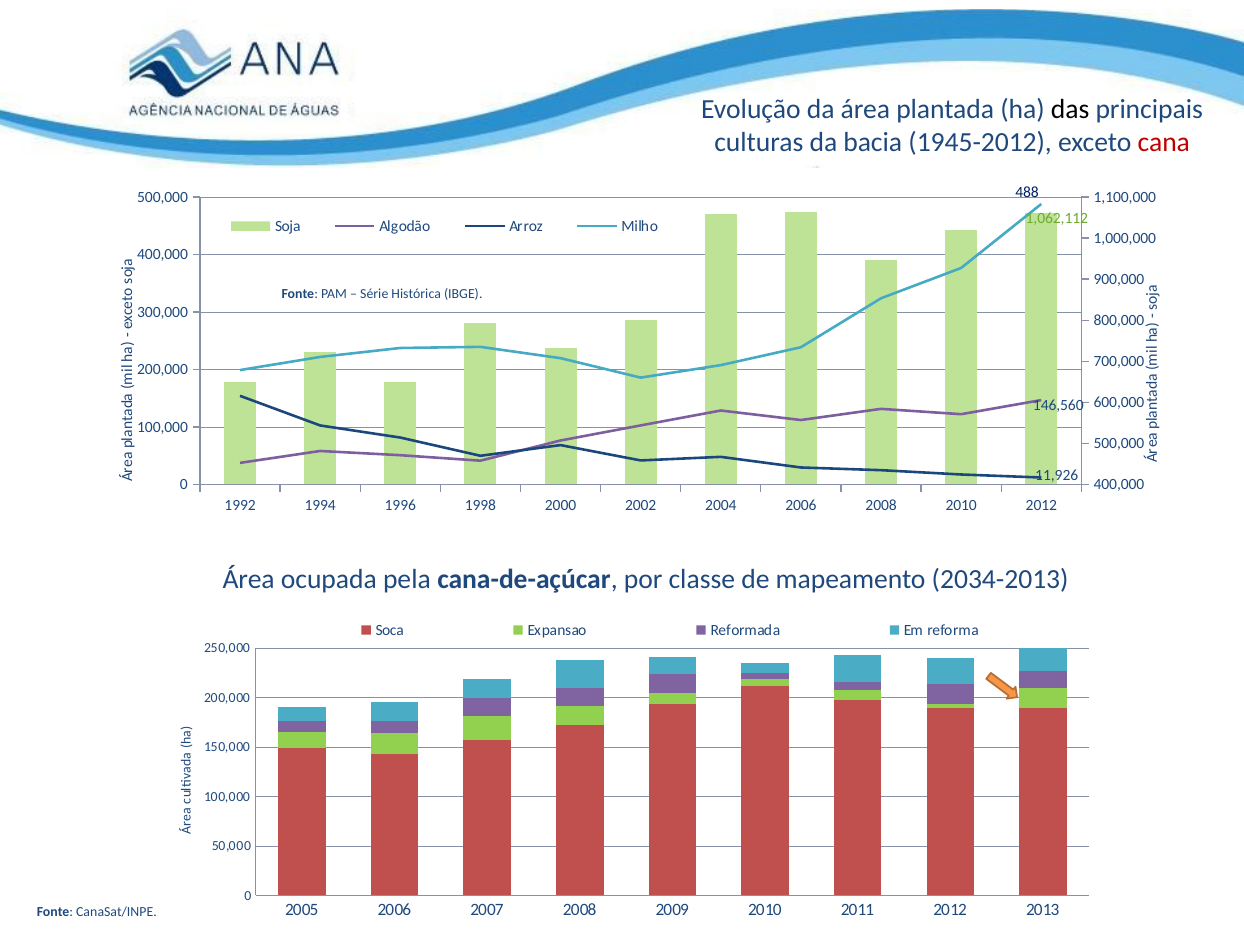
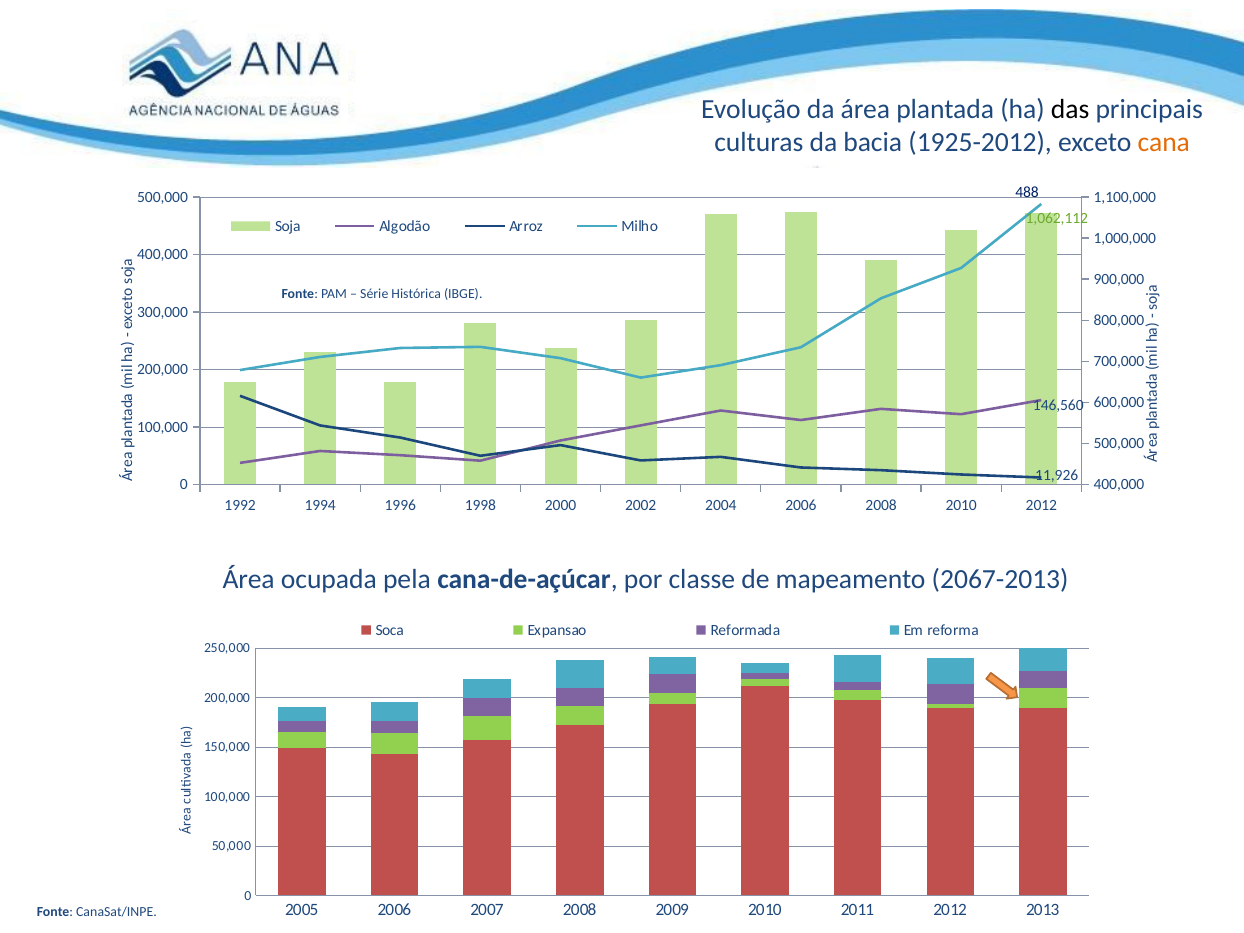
1945-2012: 1945-2012 -> 1925-2012
cana colour: red -> orange
2034-2013: 2034-2013 -> 2067-2013
